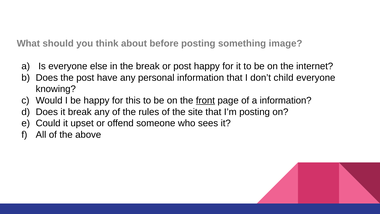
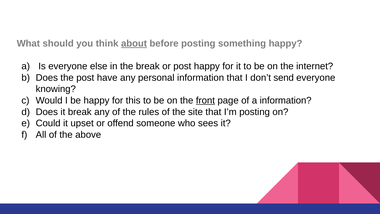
about underline: none -> present
something image: image -> happy
child: child -> send
